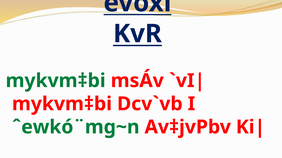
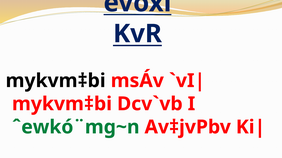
mykvm‡bi at (56, 81) colour: green -> black
